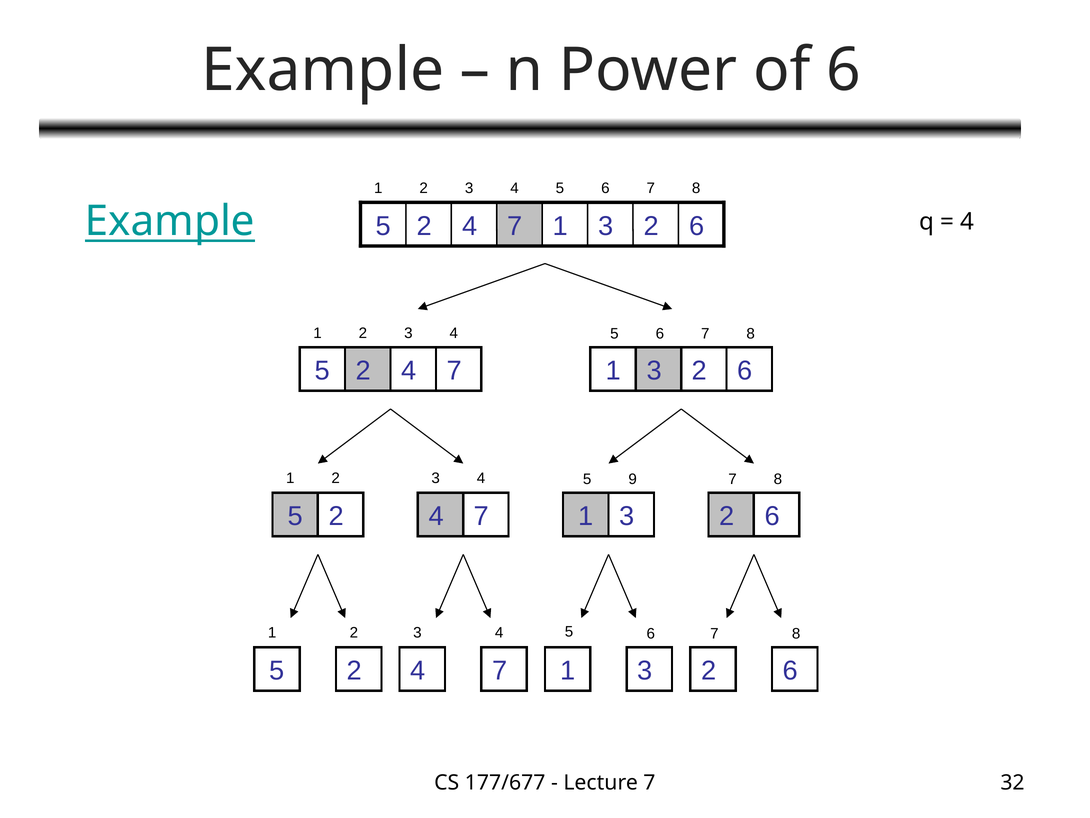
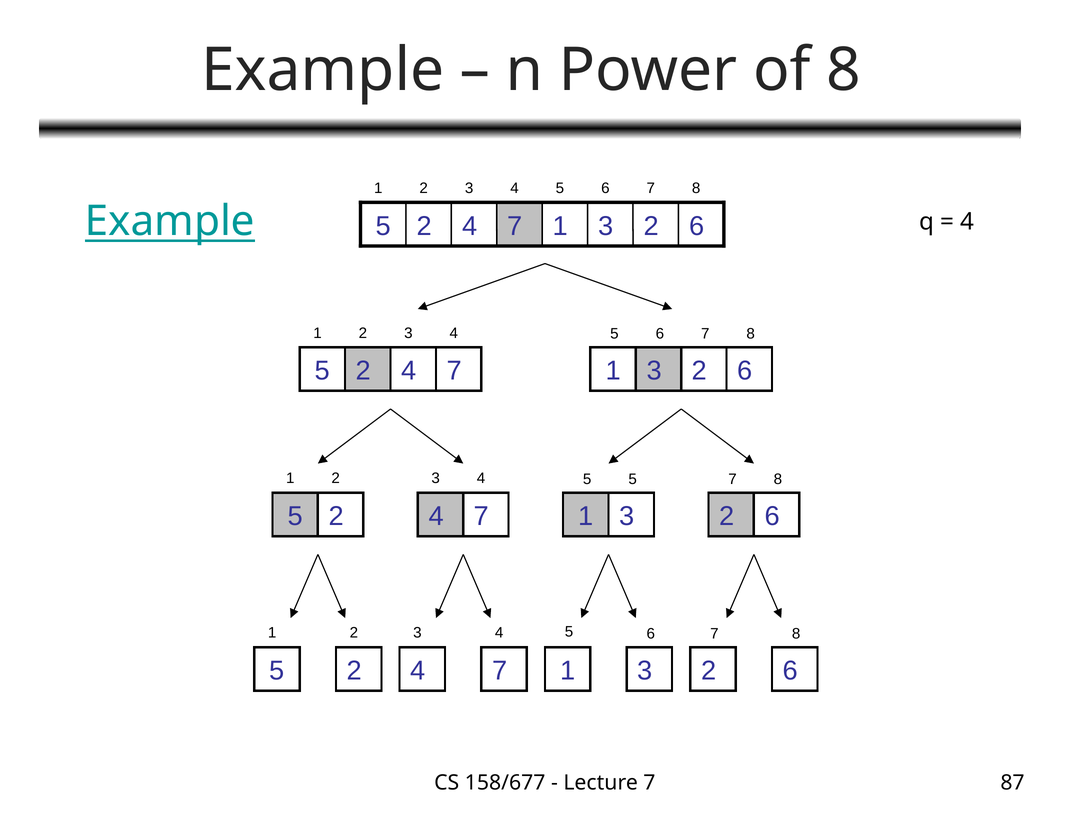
of 6: 6 -> 8
9 at (633, 479): 9 -> 5
177/677: 177/677 -> 158/677
32: 32 -> 87
